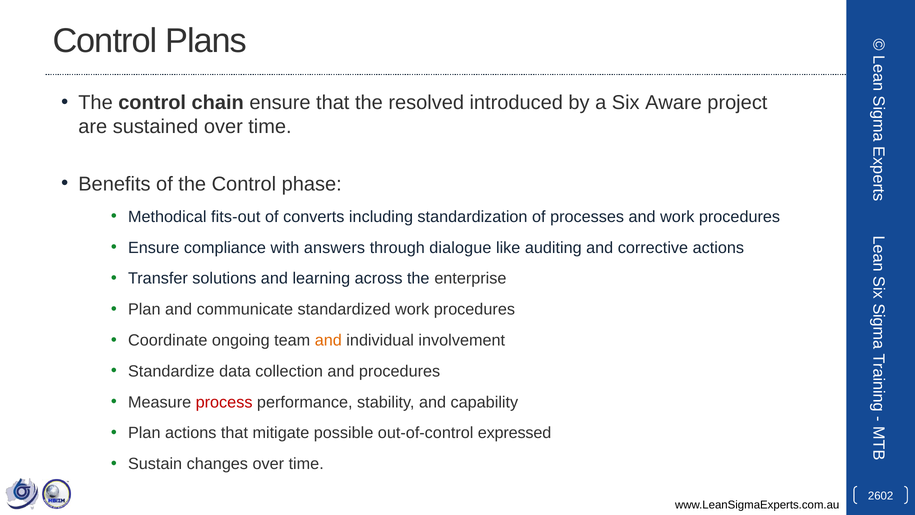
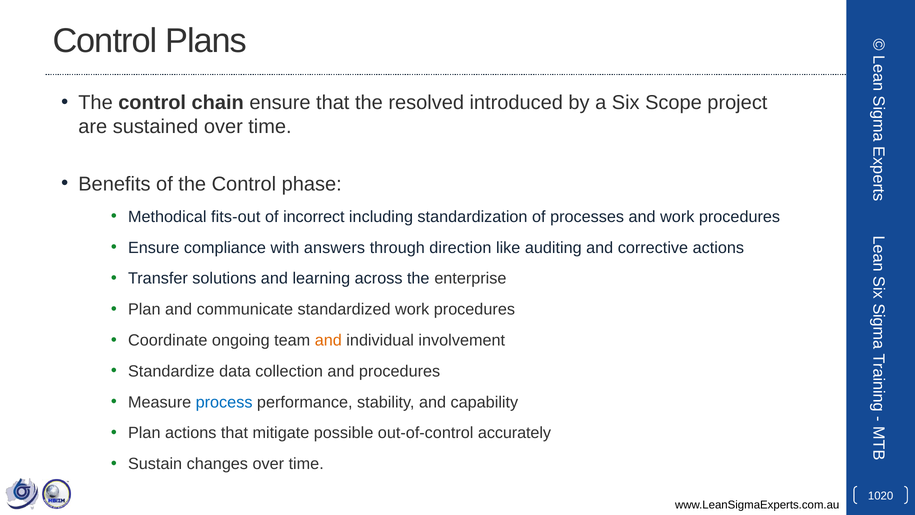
Aware: Aware -> Scope
converts: converts -> incorrect
dialogue: dialogue -> direction
process colour: red -> blue
expressed: expressed -> accurately
2602: 2602 -> 1020
